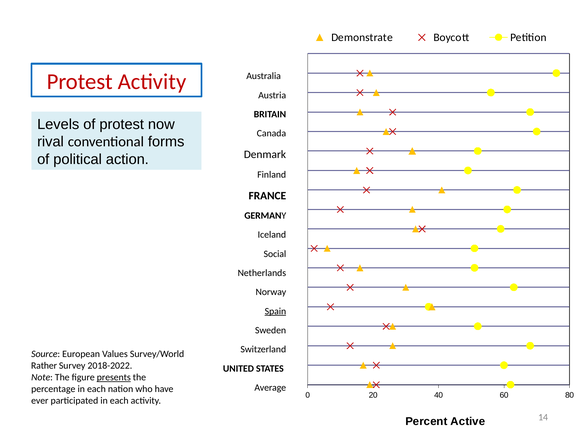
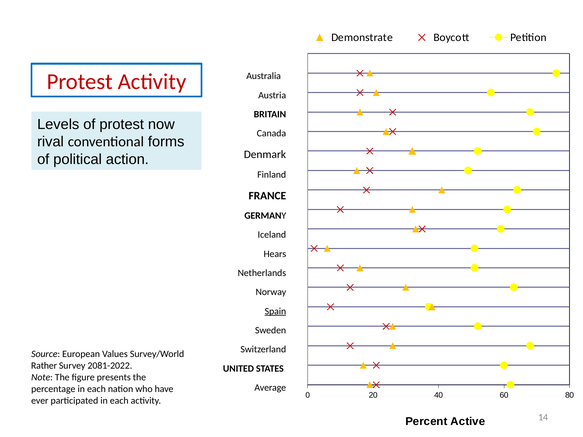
Social: Social -> Hears
2018-2022: 2018-2022 -> 2081-2022
presents underline: present -> none
